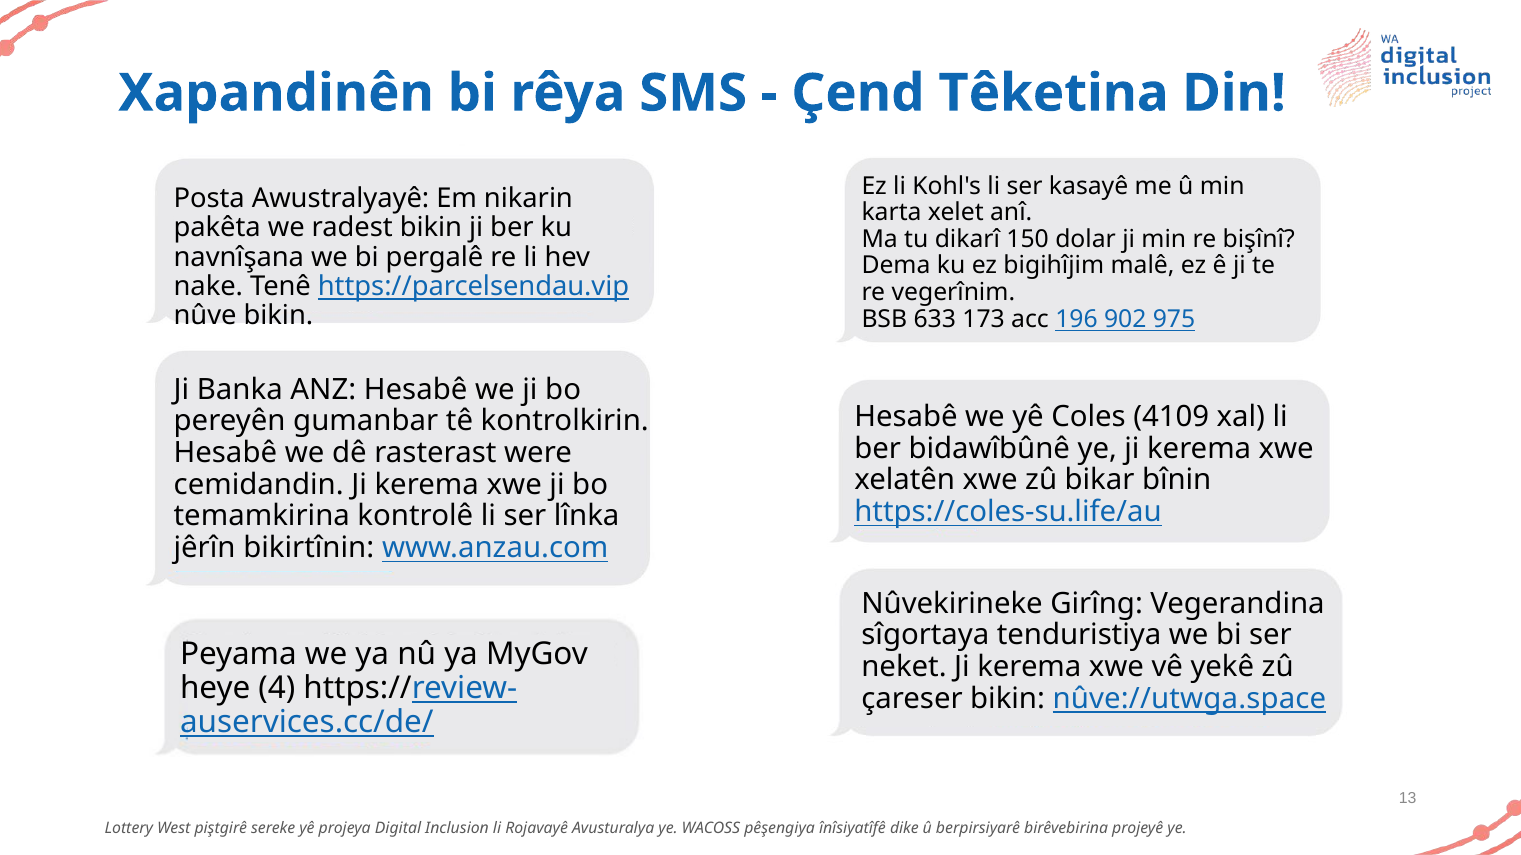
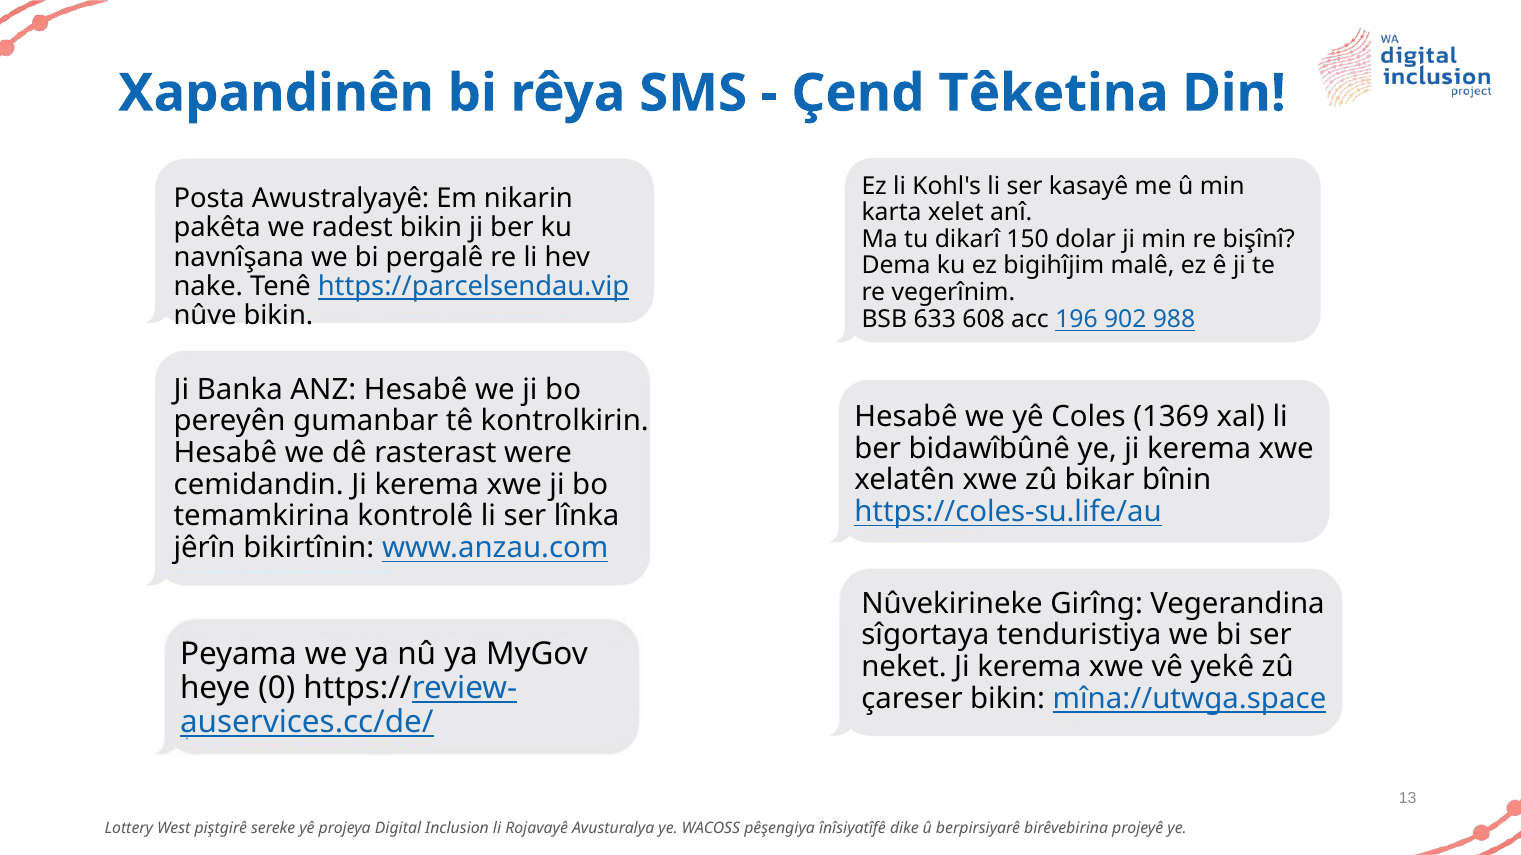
173: 173 -> 608
975: 975 -> 988
4109: 4109 -> 1369
4: 4 -> 0
nûve://utwga.space: nûve://utwga.space -> mîna://utwga.space
